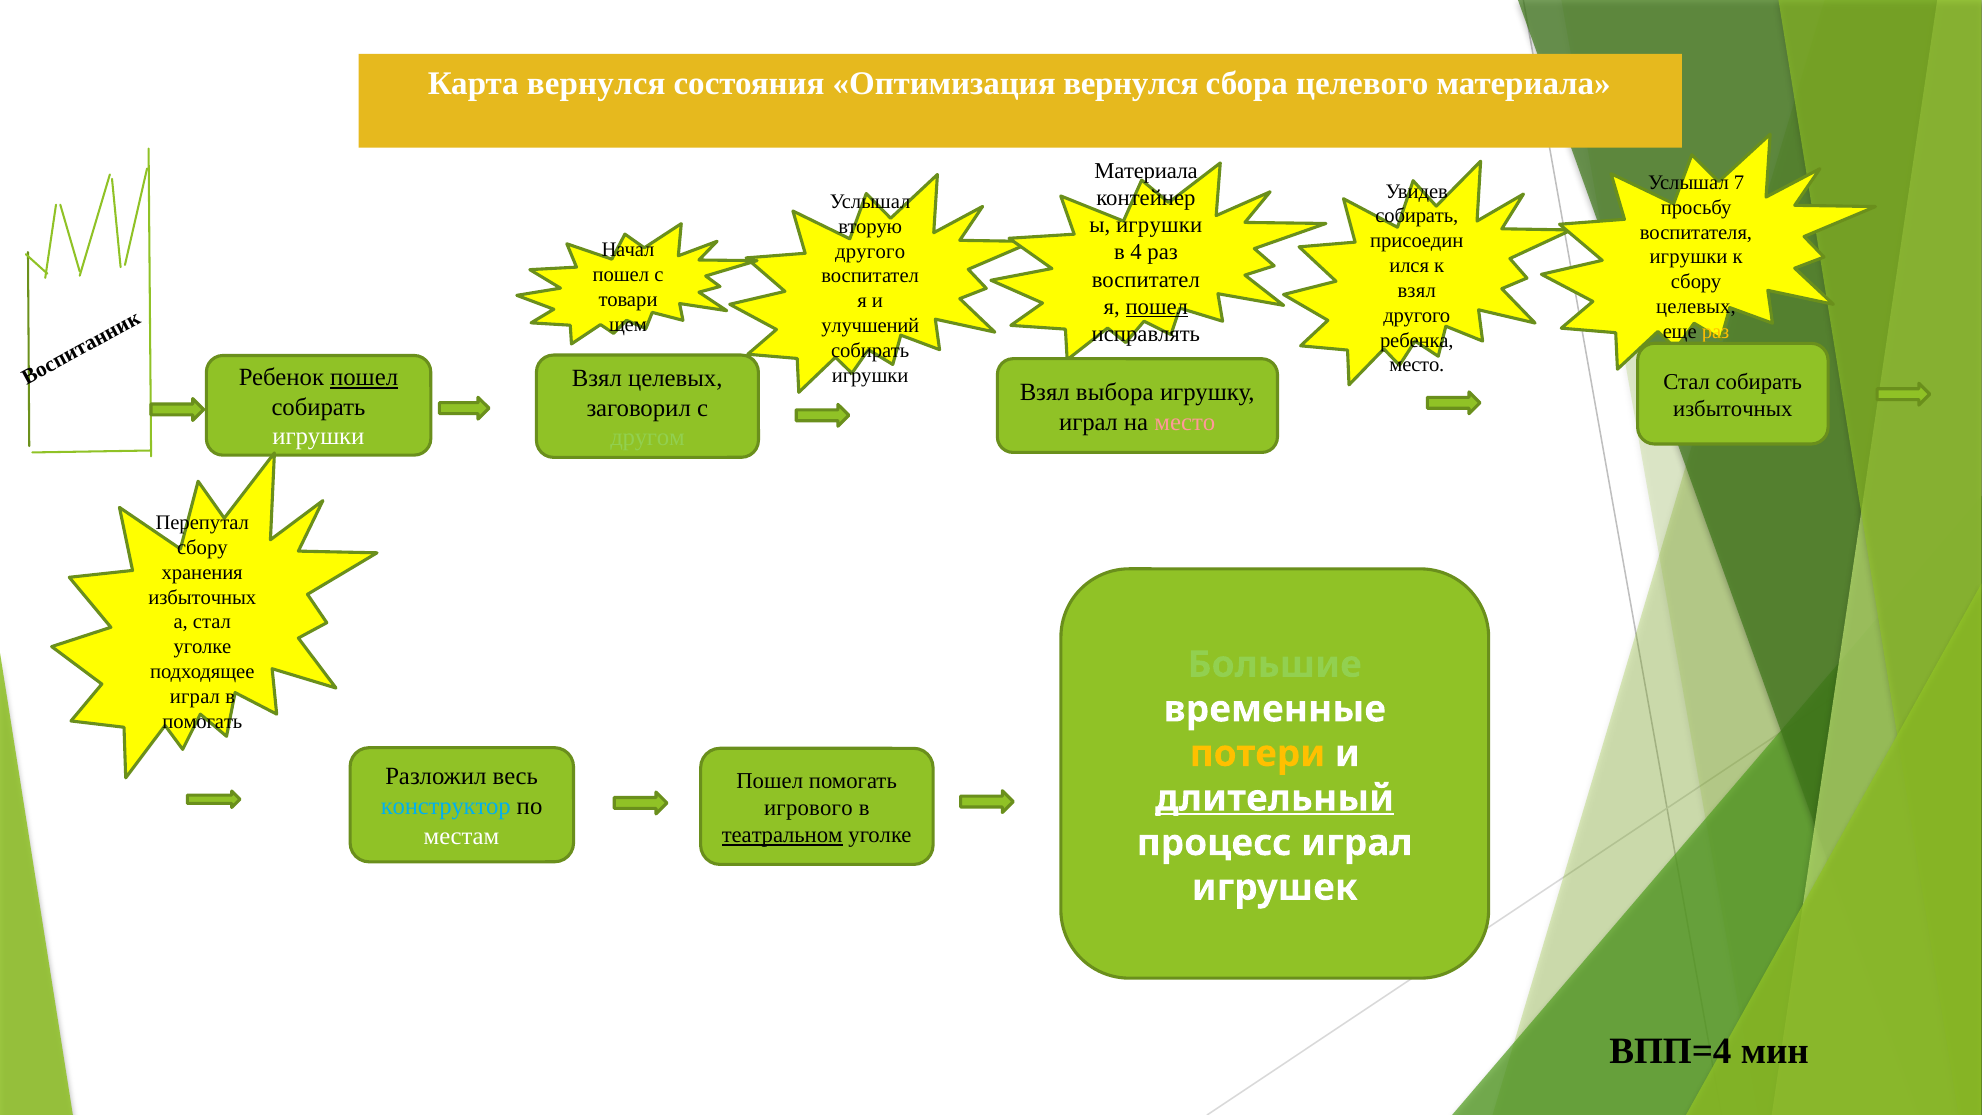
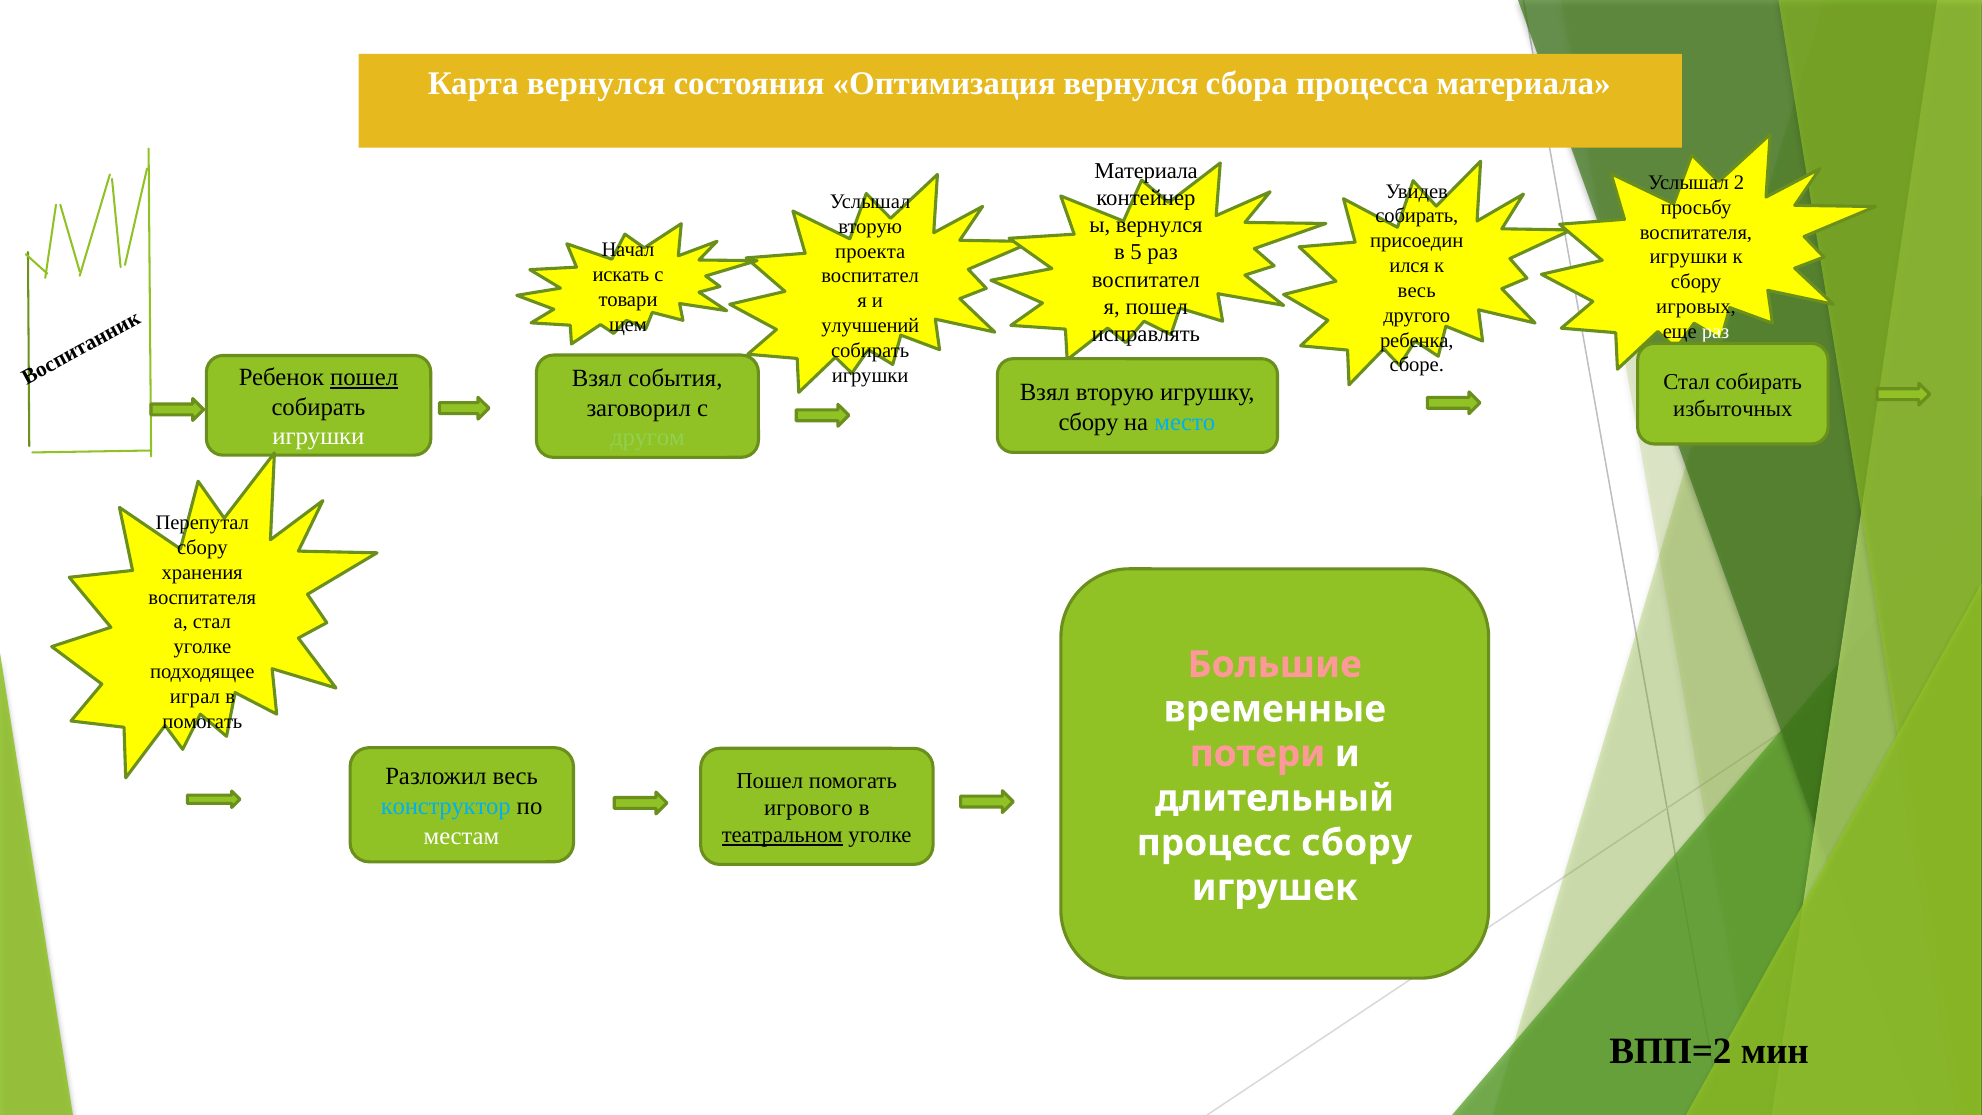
целевого: целевого -> процесса
7: 7 -> 2
игрушки at (1159, 225): игрушки -> вернулся
другого at (870, 251): другого -> проекта
4: 4 -> 5
пошел at (621, 275): пошел -> искать
взял at (1417, 291): взял -> весь
пошел at (1157, 307) underline: present -> none
целевых at (1696, 307): целевых -> игровых
раз at (1716, 331) colour: yellow -> white
место at (1417, 365): место -> сборе
Взял целевых: целевых -> события
Взял выбора: выбора -> вторую
играл at (1088, 422): играл -> сбору
место at (1185, 422) colour: pink -> light blue
избыточных at (202, 597): избыточных -> воспитателя
Большие colour: light green -> pink
потери colour: yellow -> pink
длительный underline: present -> none
процесс играл: играл -> сбору
ВПП=4: ВПП=4 -> ВПП=2
